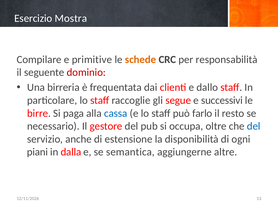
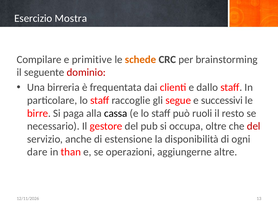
responsabilità: responsabilità -> brainstorming
cassa colour: blue -> black
farlo: farlo -> ruoli
del at (254, 126) colour: blue -> red
piani: piani -> dare
dalla: dalla -> than
semantica: semantica -> operazioni
